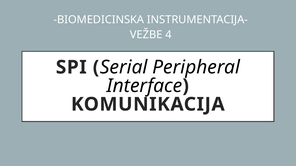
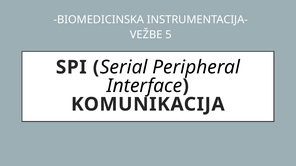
4: 4 -> 5
